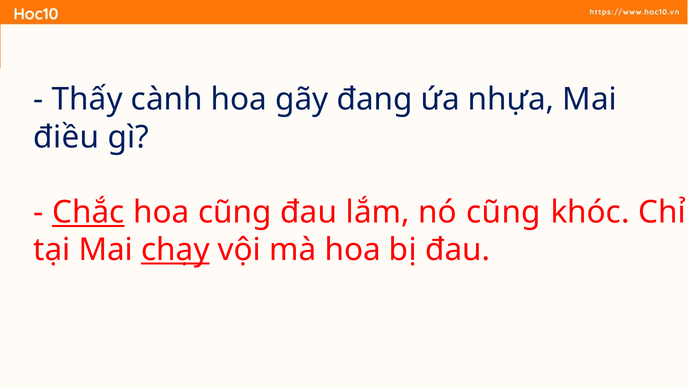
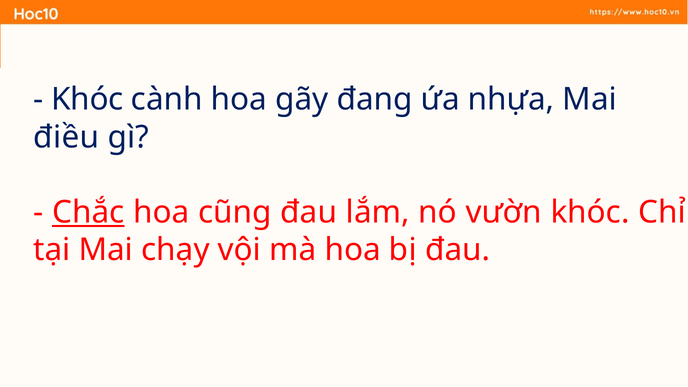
Thấy at (87, 100): Thấy -> Khóc
nó cũng: cũng -> vườn
chạy underline: present -> none
